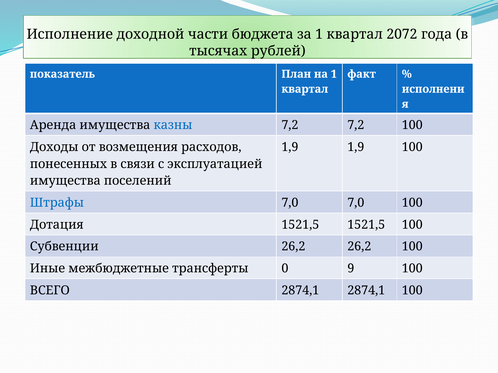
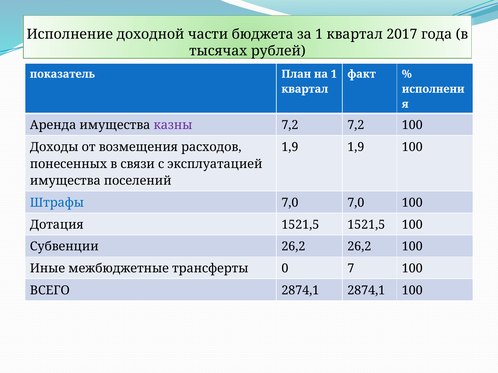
2072: 2072 -> 2017
казны colour: blue -> purple
9: 9 -> 7
